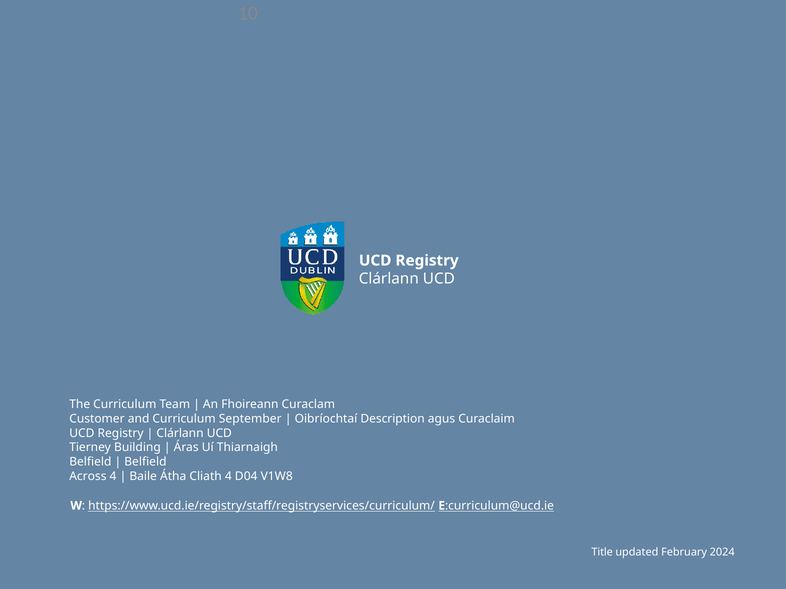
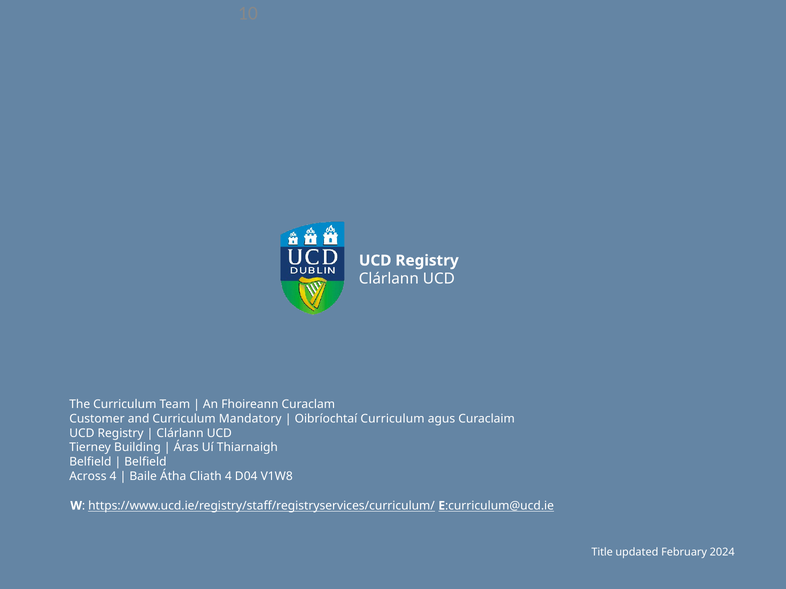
September: September -> Mandatory
Oibríochtaí Description: Description -> Curriculum
